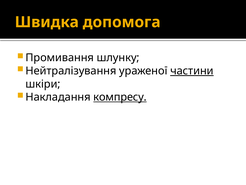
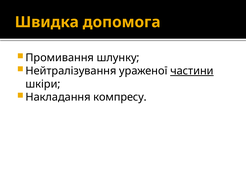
компресу underline: present -> none
